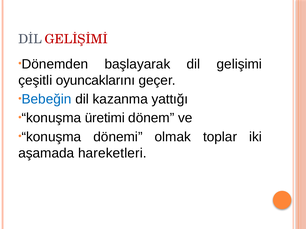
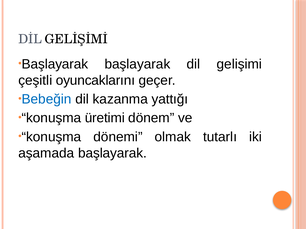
GELİŞİMİ colour: red -> black
Dönemden at (55, 64): Dönemden -> Başlayarak
toplar: toplar -> tutarlı
aşamada hareketleri: hareketleri -> başlayarak
